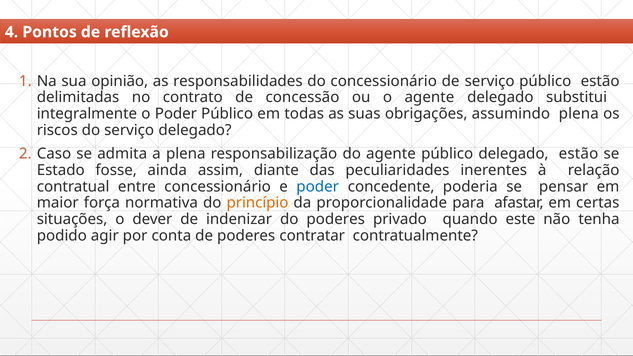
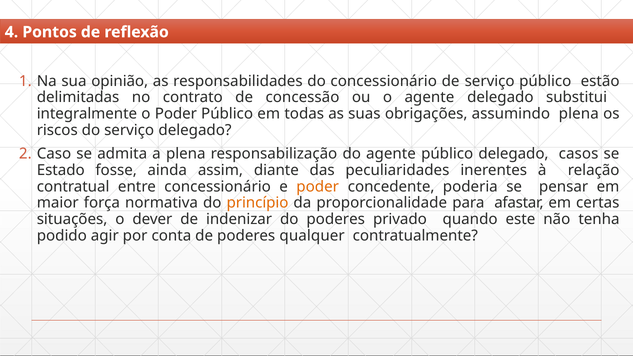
delegado estão: estão -> casos
poder at (318, 187) colour: blue -> orange
contratar: contratar -> qualquer
